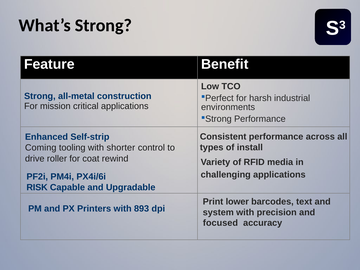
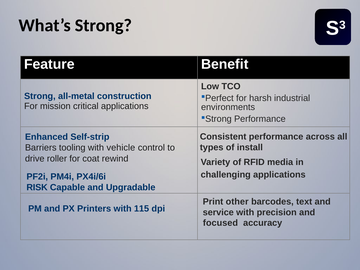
Coming: Coming -> Barriers
shorter: shorter -> vehicle
lower: lower -> other
893: 893 -> 115
system: system -> service
